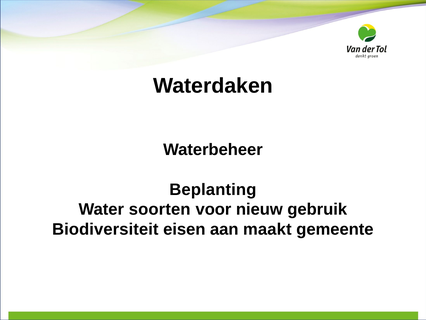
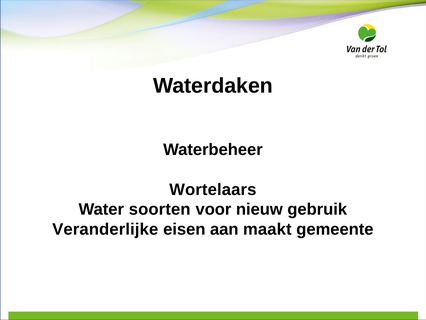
Beplanting: Beplanting -> Wortelaars
Biodiversiteit: Biodiversiteit -> Veranderlijke
